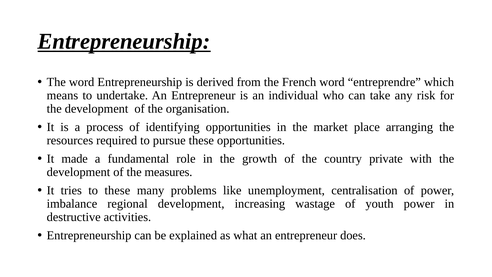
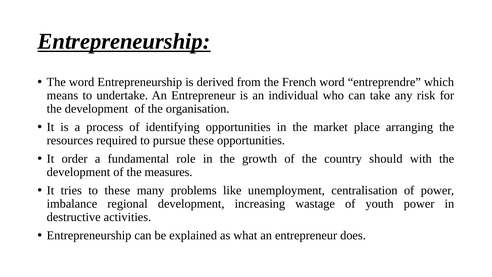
made: made -> order
private: private -> should
